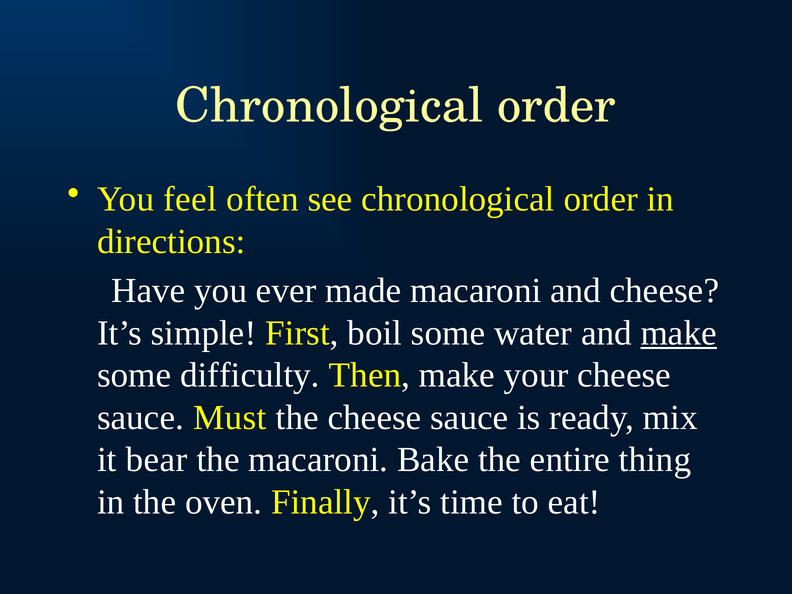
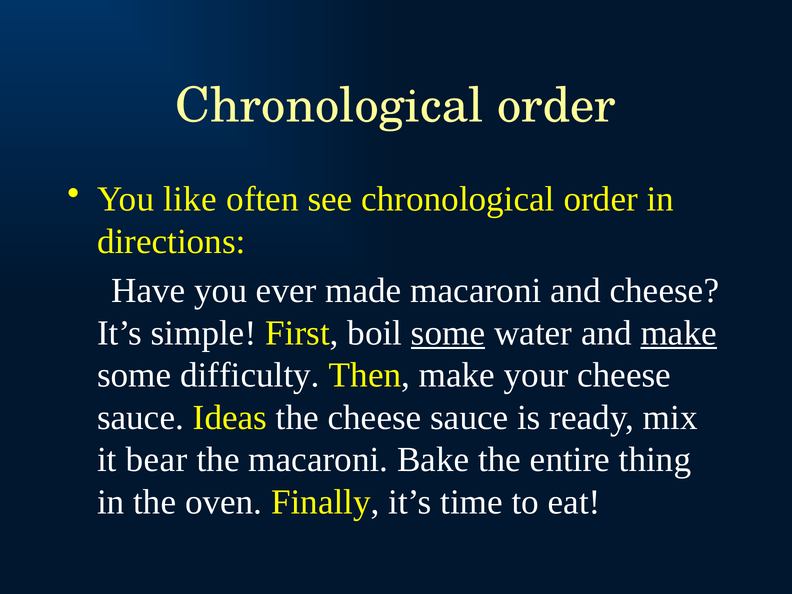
feel: feel -> like
some at (448, 333) underline: none -> present
Must: Must -> Ideas
